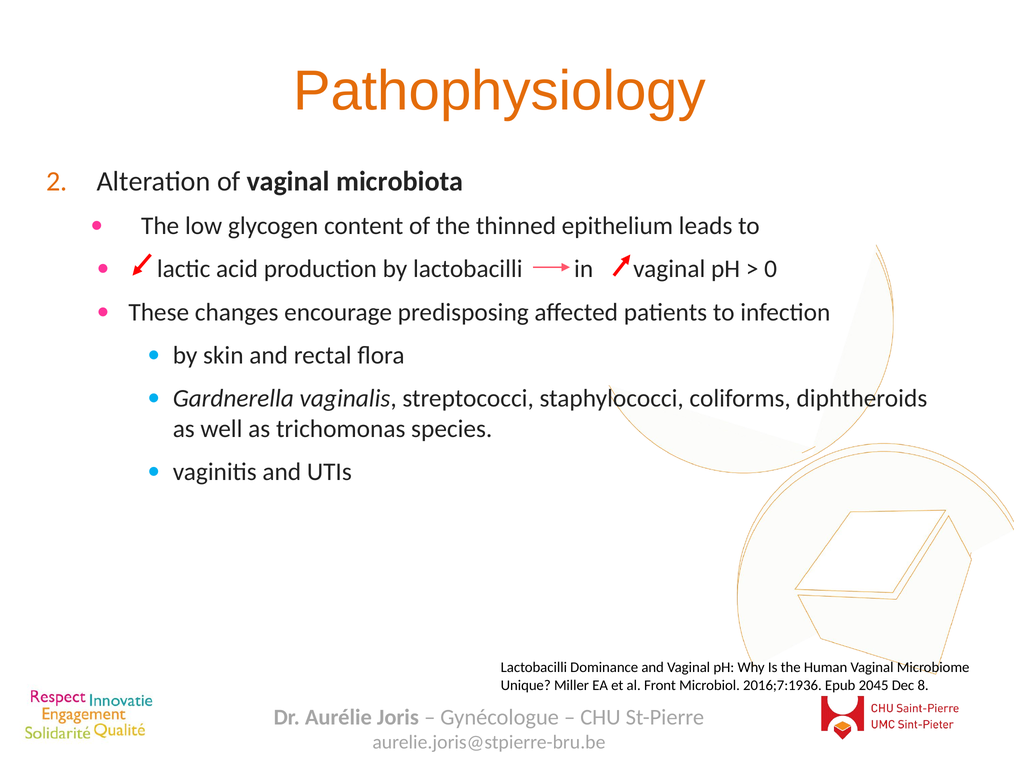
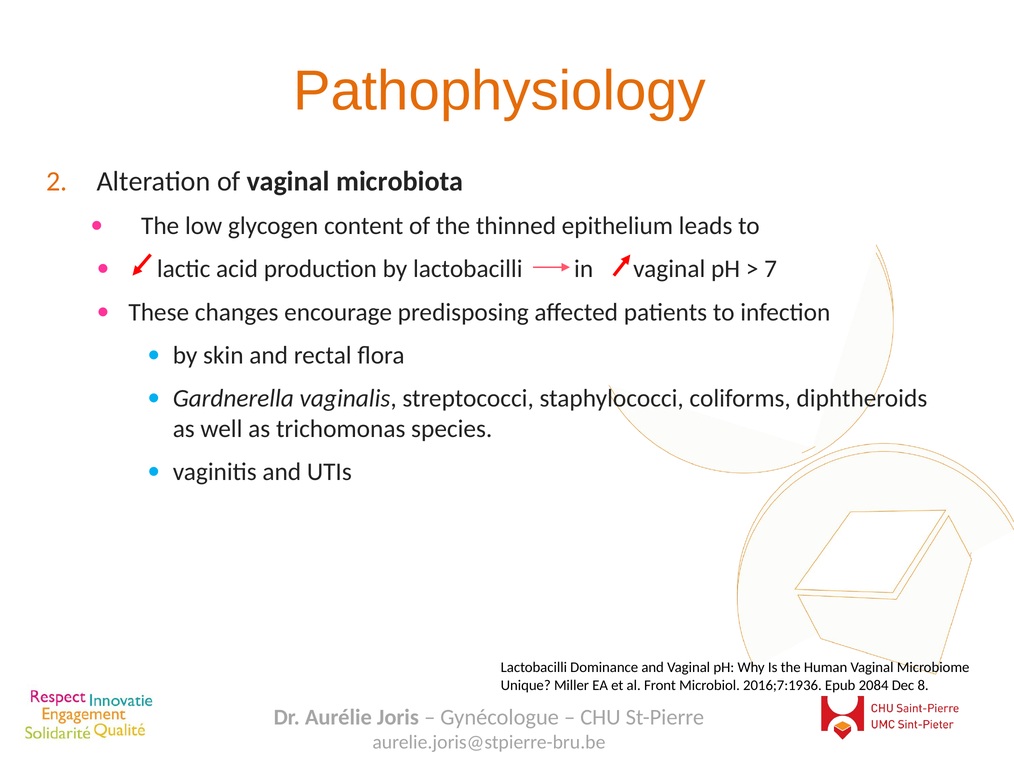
0: 0 -> 7
2045: 2045 -> 2084
